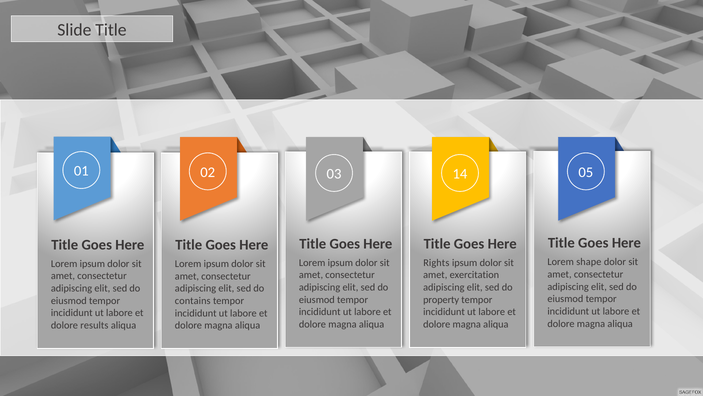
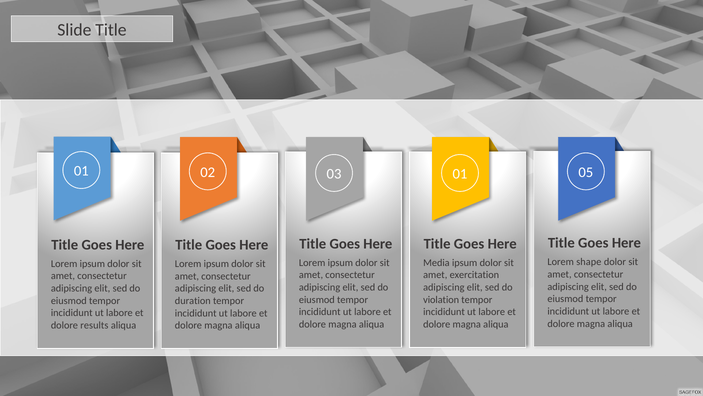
03 14: 14 -> 01
Rights: Rights -> Media
property: property -> violation
contains: contains -> duration
